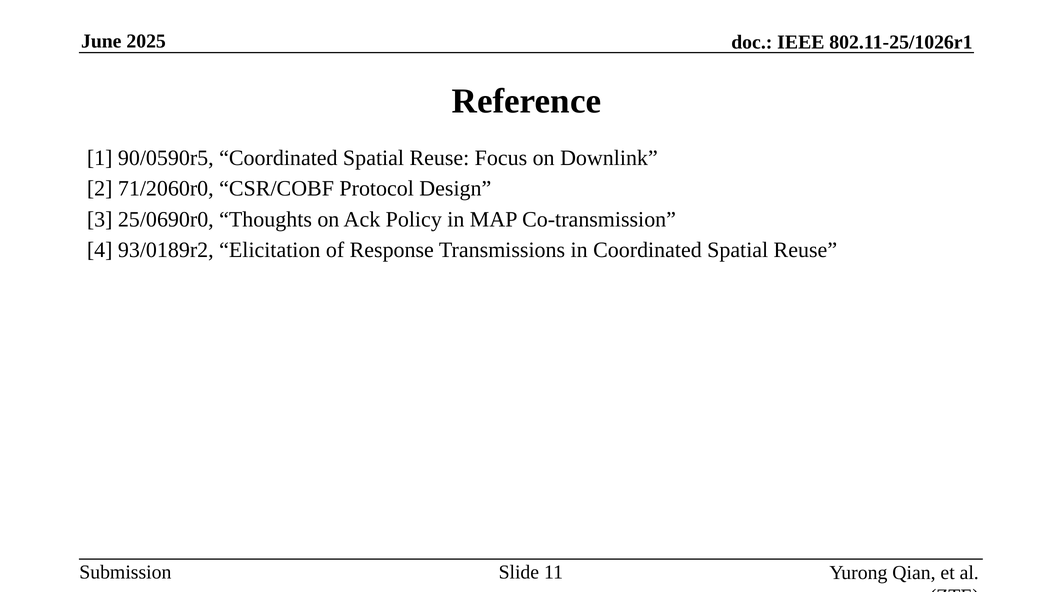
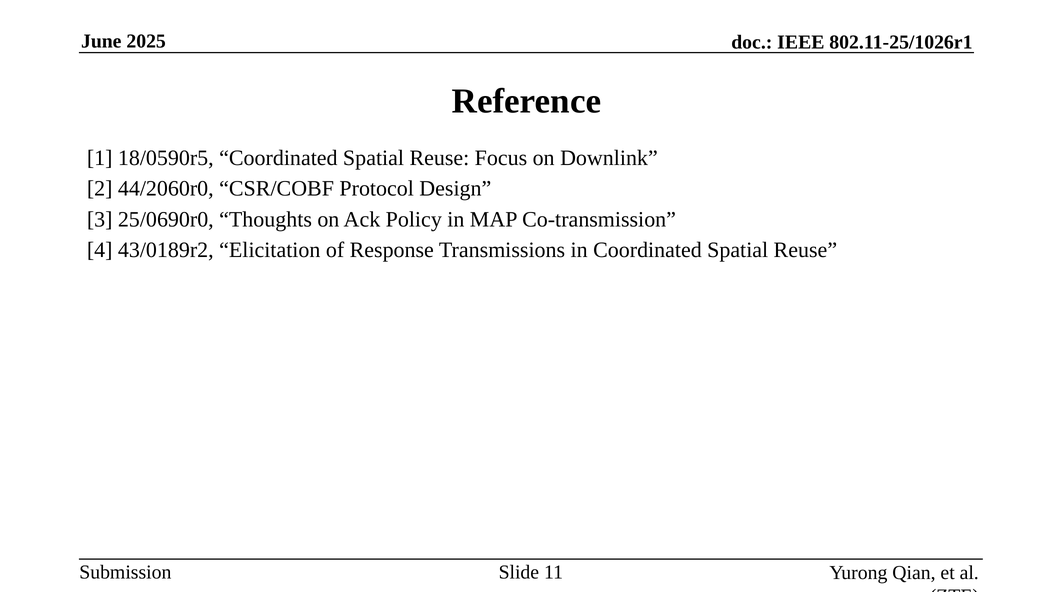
90/0590r5: 90/0590r5 -> 18/0590r5
71/2060r0: 71/2060r0 -> 44/2060r0
93/0189r2: 93/0189r2 -> 43/0189r2
